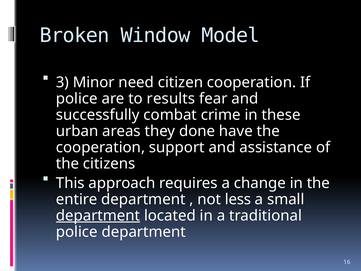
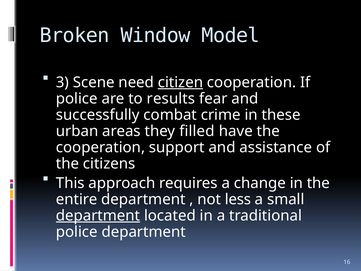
Minor: Minor -> Scene
citizen underline: none -> present
done: done -> filled
